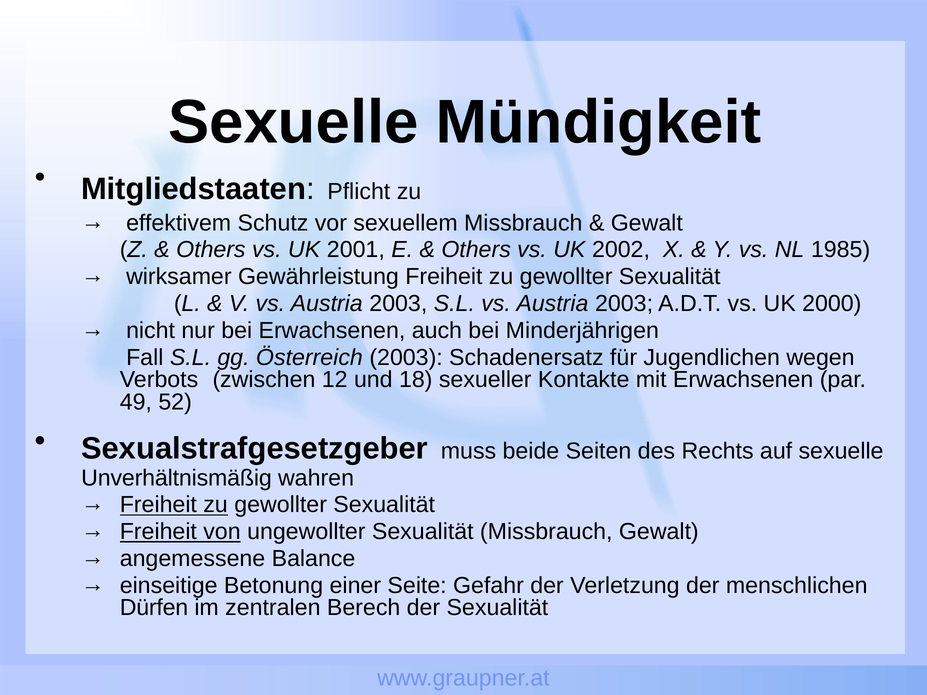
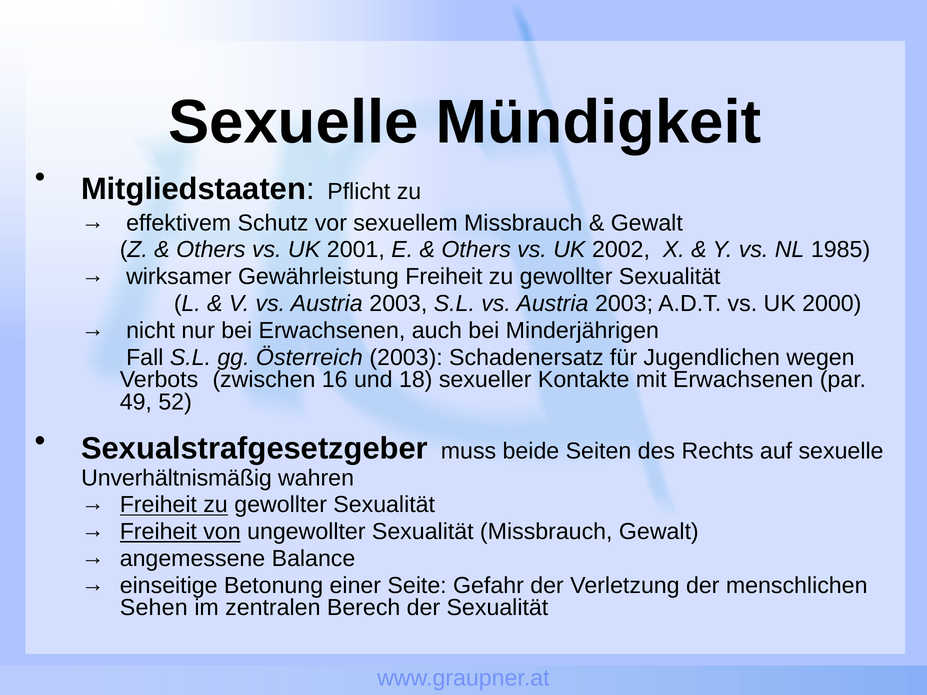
12: 12 -> 16
Dürfen: Dürfen -> Sehen
